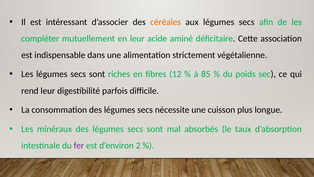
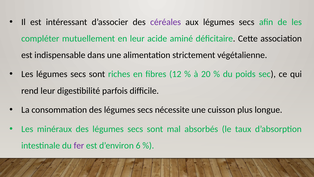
céréales colour: orange -> purple
85: 85 -> 20
2: 2 -> 6
